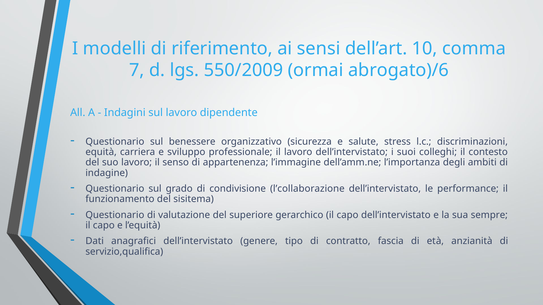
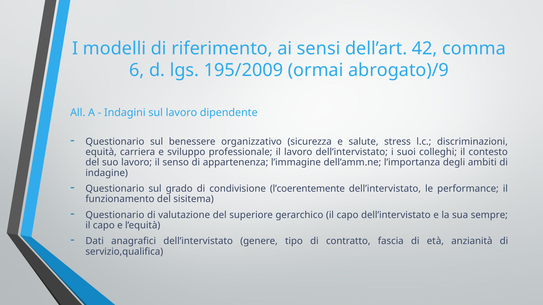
10: 10 -> 42
7: 7 -> 6
550/2009: 550/2009 -> 195/2009
abrogato)/6: abrogato)/6 -> abrogato)/9
l’collaborazione: l’collaborazione -> l’coerentemente
